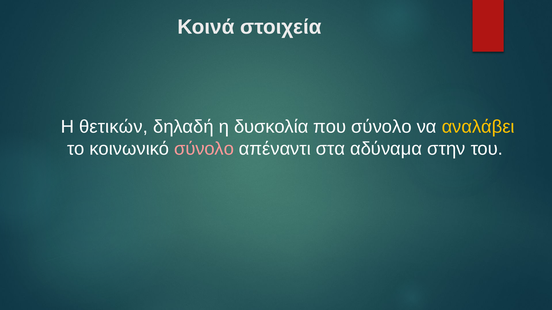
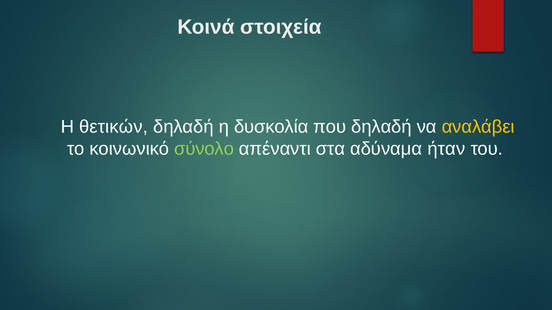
που σύνολο: σύνολο -> δηλαδή
σύνολο at (204, 149) colour: pink -> light green
στην: στην -> ήταν
